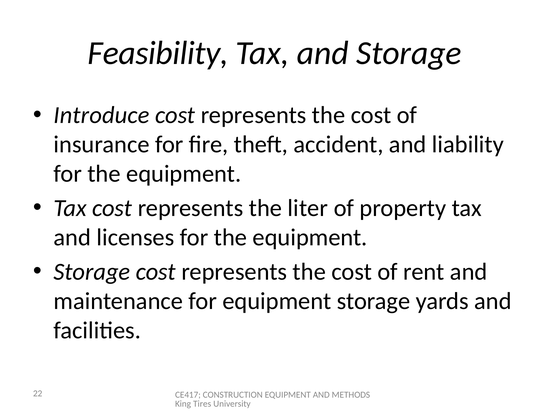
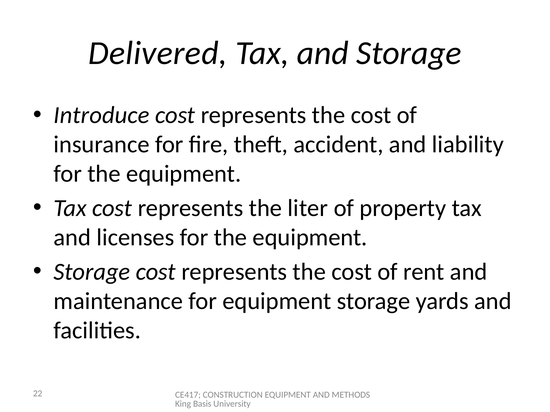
Feasibility: Feasibility -> Delivered
Tires: Tires -> Basis
